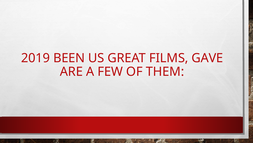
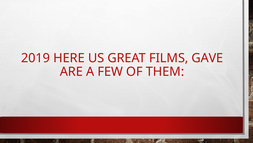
BEEN: BEEN -> HERE
